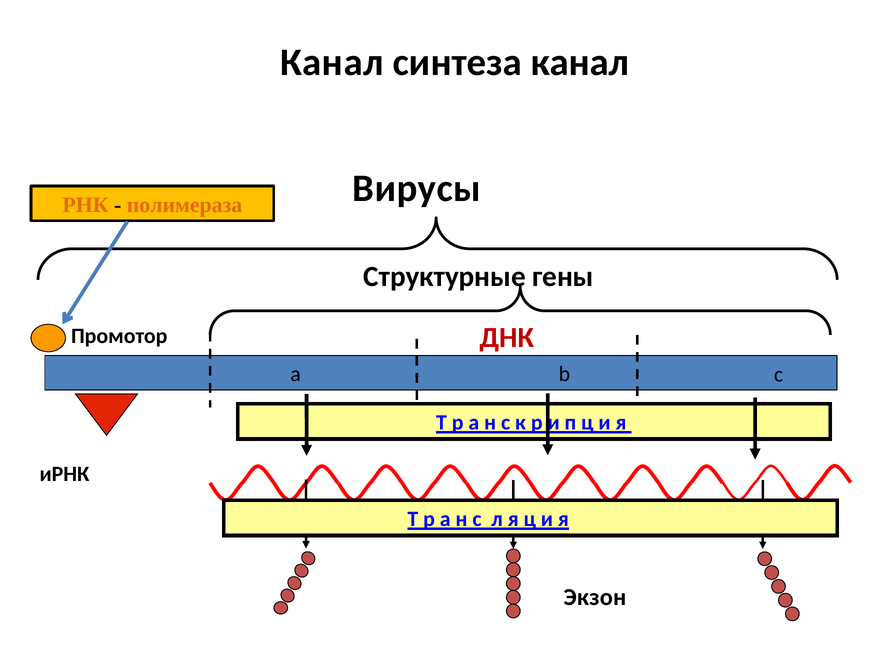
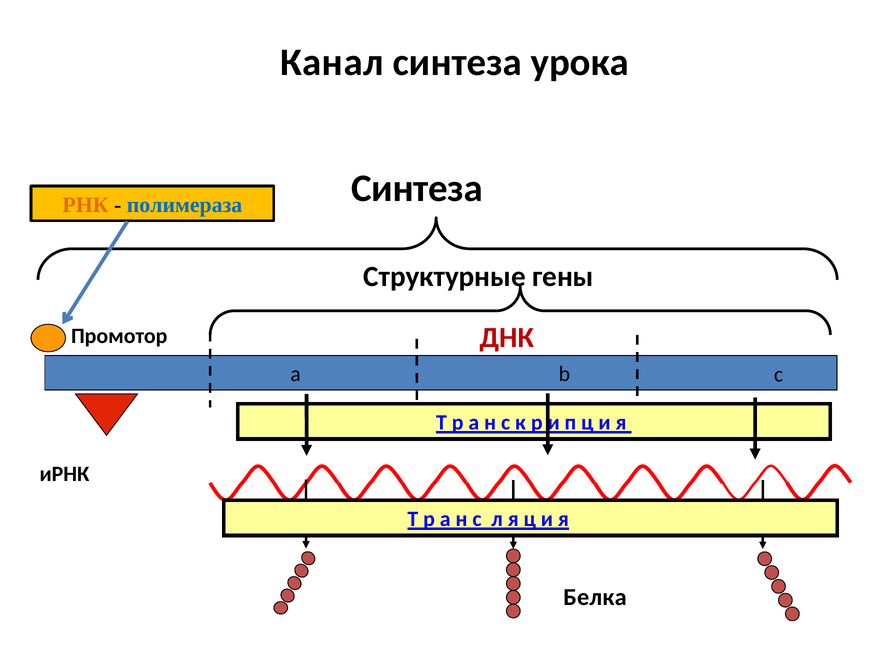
синтеза канал: канал -> урока
Вирусы at (417, 188): Вирусы -> Синтеза
полимераза colour: orange -> blue
Экзон: Экзон -> Белка
